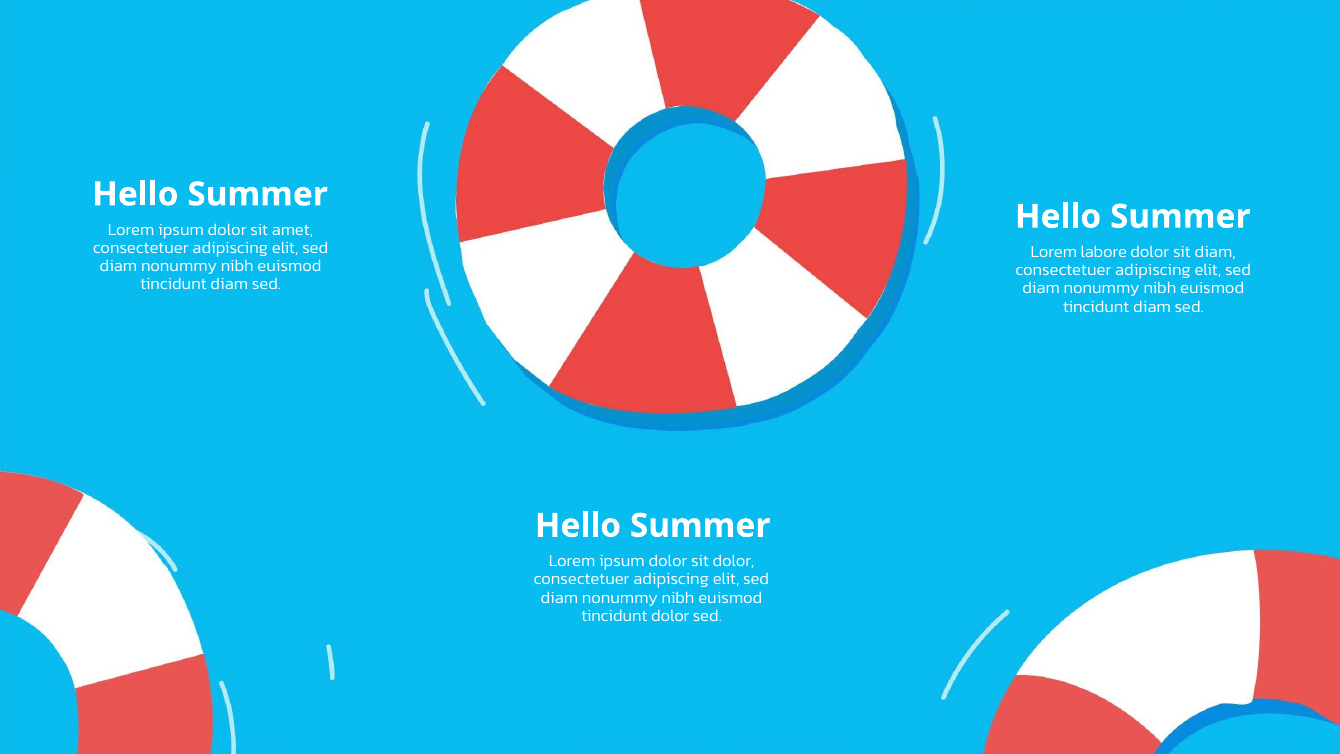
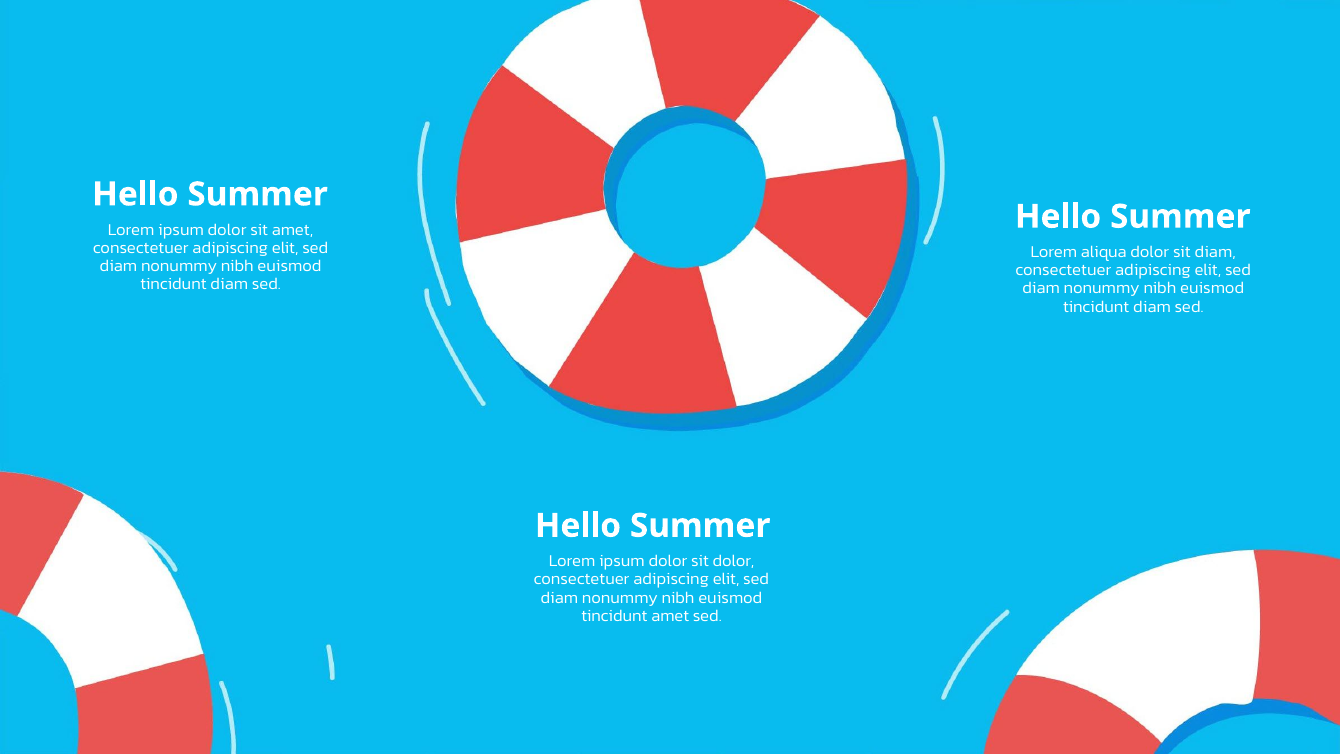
labore: labore -> aliqua
tincidunt dolor: dolor -> amet
